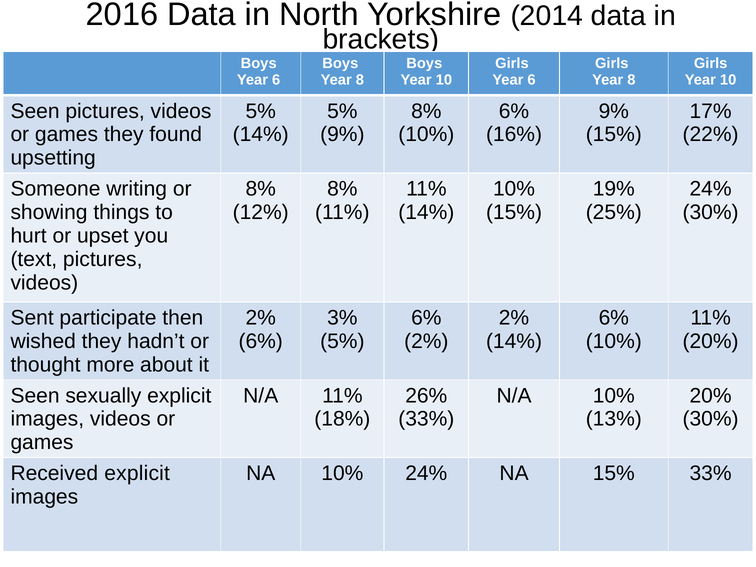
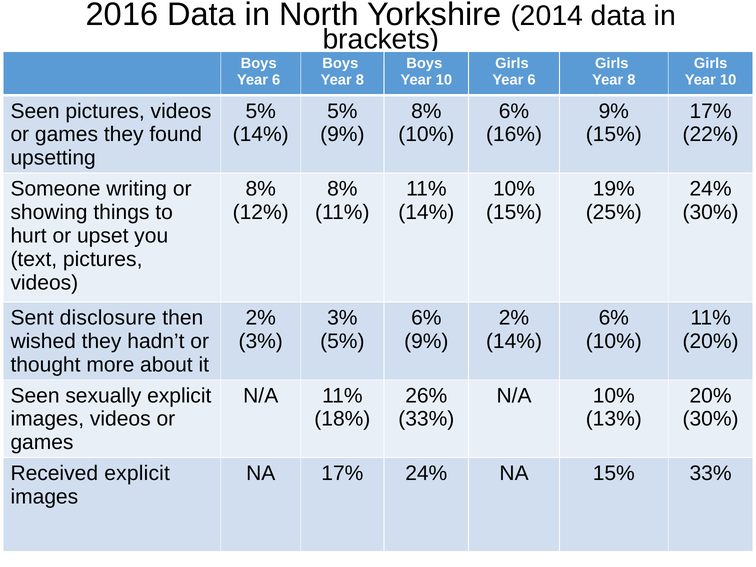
participate: participate -> disclosure
6% at (261, 341): 6% -> 3%
2% at (426, 341): 2% -> 9%
NA 10%: 10% -> 17%
